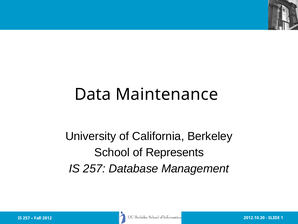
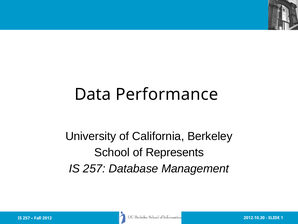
Maintenance: Maintenance -> Performance
